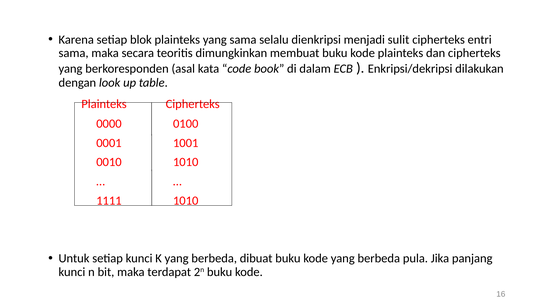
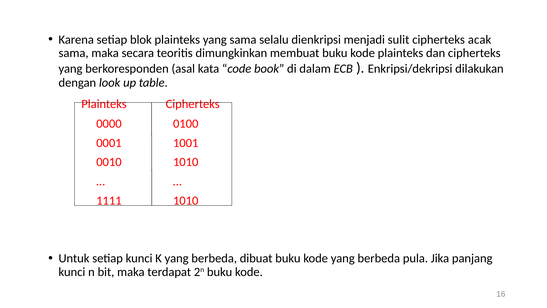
entri: entri -> acak
